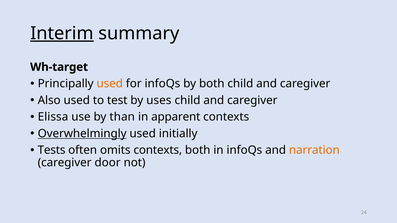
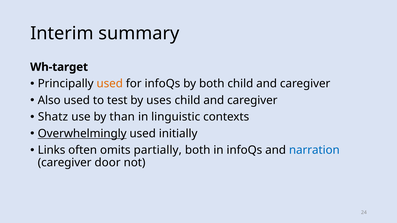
Interim underline: present -> none
Elissa: Elissa -> Shatz
apparent: apparent -> linguistic
Tests: Tests -> Links
omits contexts: contexts -> partially
narration colour: orange -> blue
